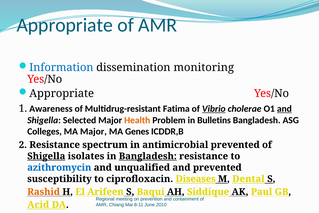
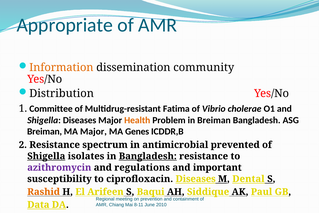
Information colour: blue -> orange
monitoring: monitoring -> community
Appropriate at (62, 93): Appropriate -> Distribution
Awareness: Awareness -> Committee
Vibrio underline: present -> none
and at (284, 109) underline: present -> none
Shigella Selected: Selected -> Diseases
in Bulletins: Bulletins -> Breiman
Colleges at (45, 131): Colleges -> Breiman
azithromycin colour: blue -> purple
unqualified: unqualified -> regulations
and prevented: prevented -> important
Acid: Acid -> Data
